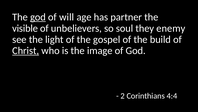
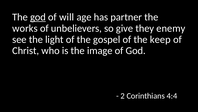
visible: visible -> works
soul: soul -> give
build: build -> keep
Christ underline: present -> none
